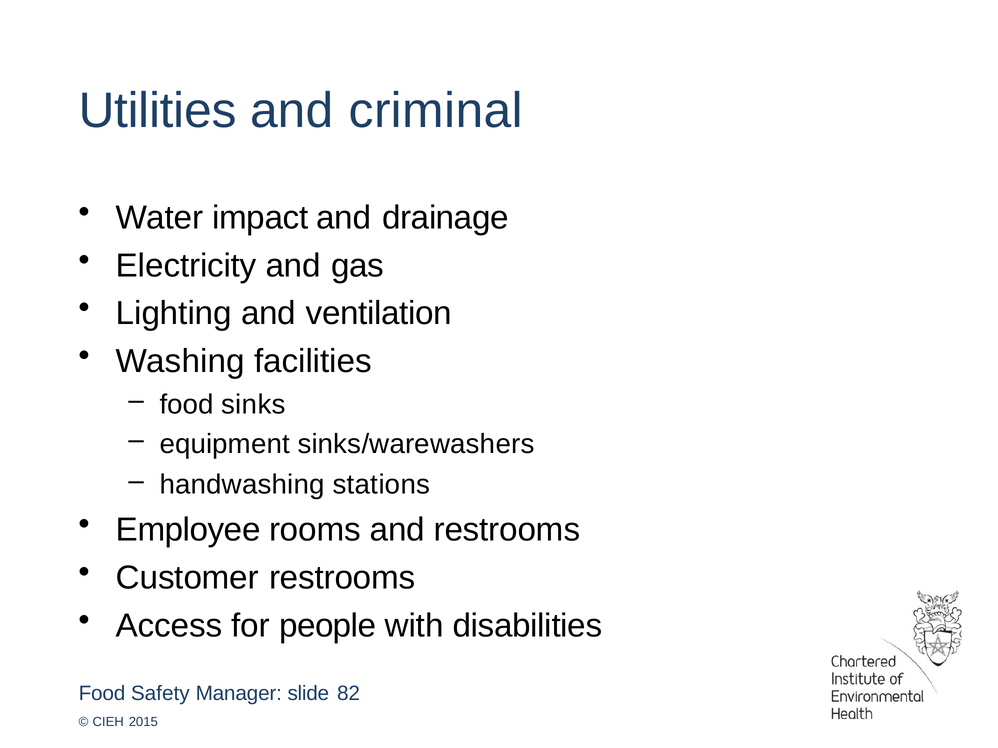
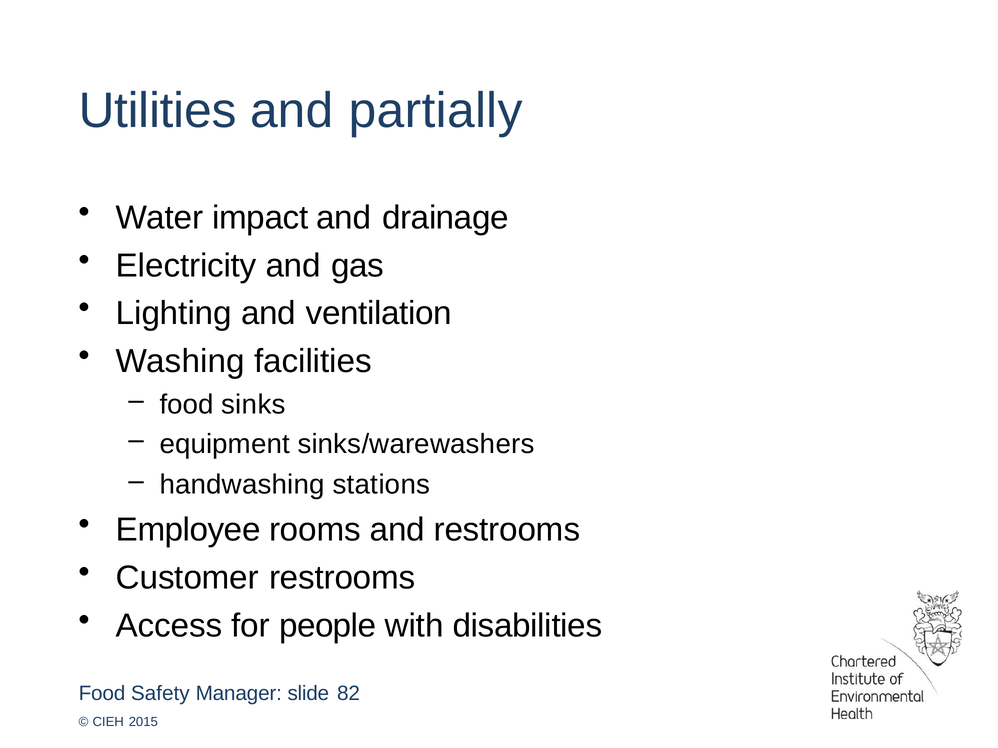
criminal: criminal -> partially
